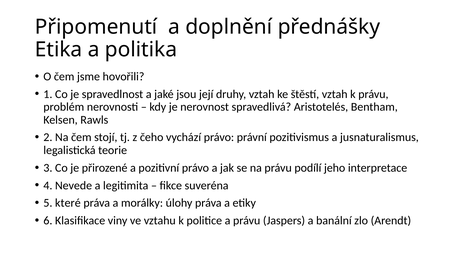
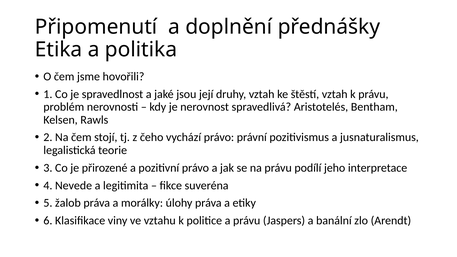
které: které -> žalob
